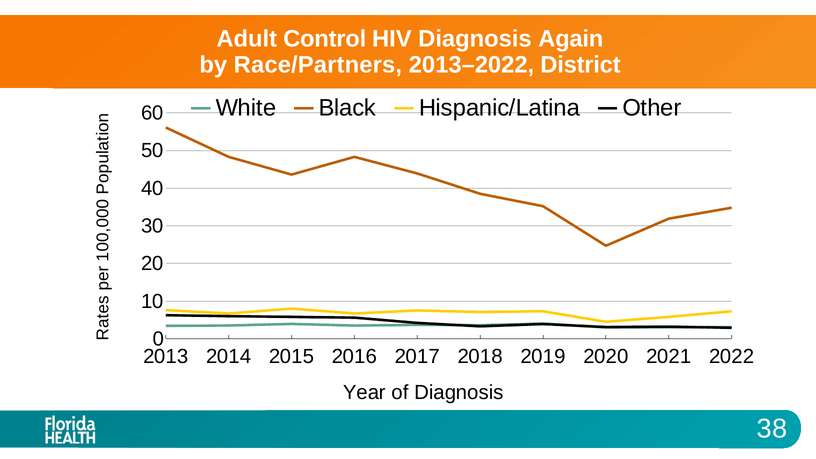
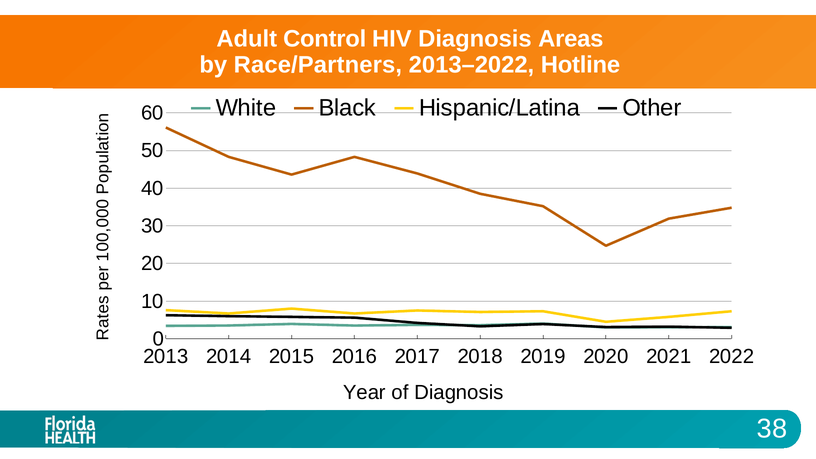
Again: Again -> Areas
District: District -> Hotline
